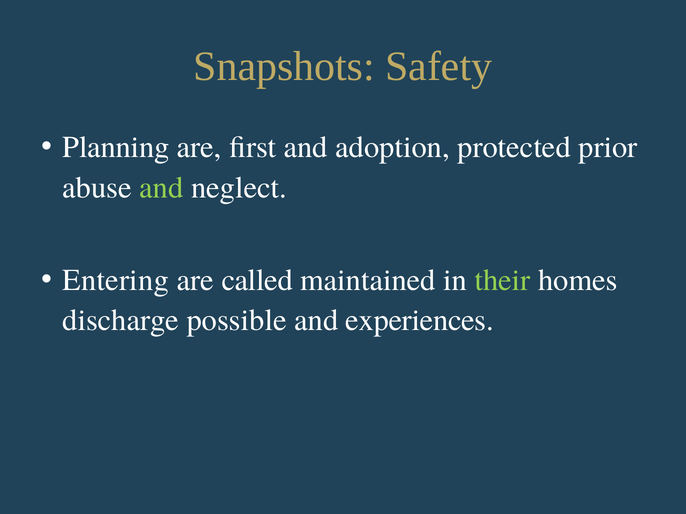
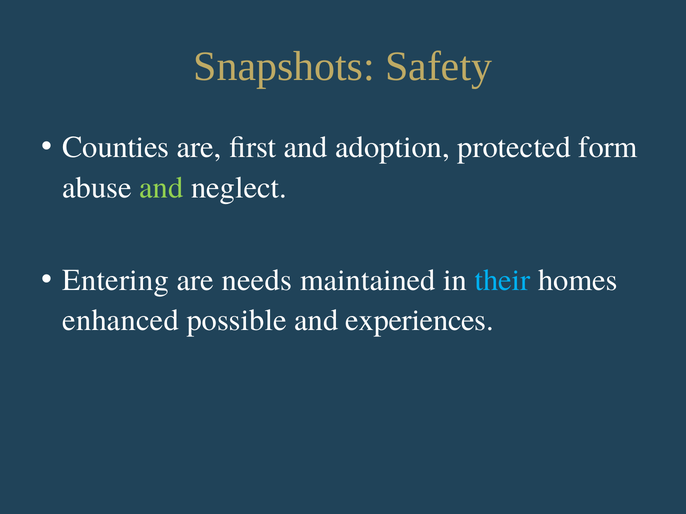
Planning: Planning -> Counties
prior: prior -> form
called: called -> needs
their colour: light green -> light blue
discharge: discharge -> enhanced
